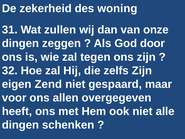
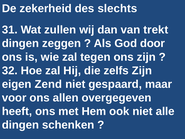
woning: woning -> slechts
onze: onze -> trekt
